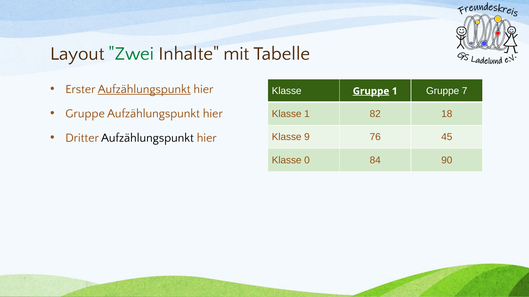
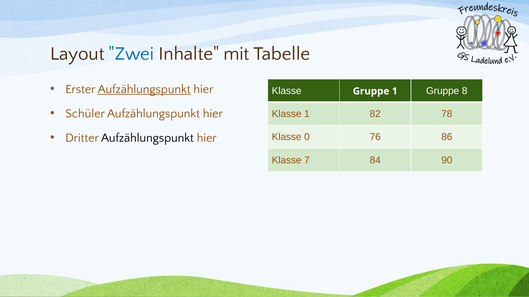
Zwei colour: green -> blue
Gruppe at (371, 91) underline: present -> none
7: 7 -> 8
Gruppe at (85, 114): Gruppe -> Schüler
18: 18 -> 78
9: 9 -> 0
45: 45 -> 86
0: 0 -> 7
